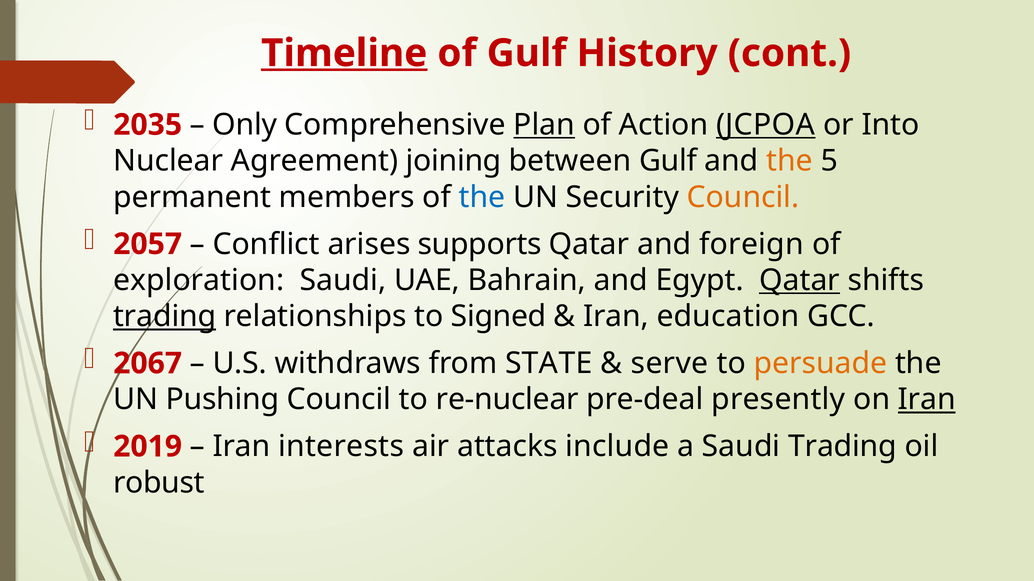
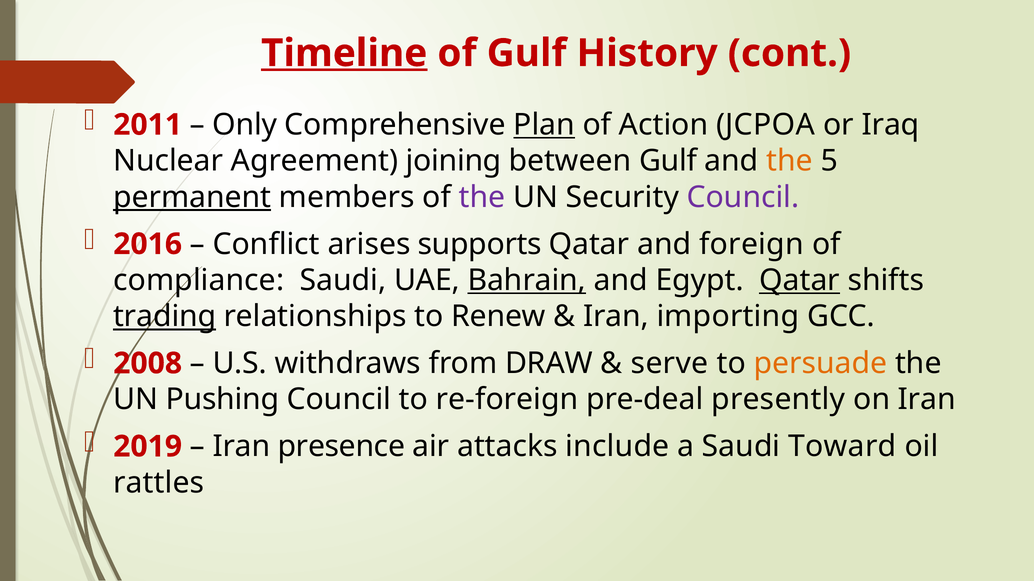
2035: 2035 -> 2011
JCPOA underline: present -> none
Into: Into -> Iraq
permanent underline: none -> present
the at (482, 197) colour: blue -> purple
Council at (743, 197) colour: orange -> purple
2057: 2057 -> 2016
exploration: exploration -> compliance
Bahrain underline: none -> present
Signed: Signed -> Renew
education: education -> importing
2067: 2067 -> 2008
STATE: STATE -> DRAW
re-nuclear: re-nuclear -> re-foreign
Iran at (927, 400) underline: present -> none
interests: interests -> presence
Saudi Trading: Trading -> Toward
robust: robust -> rattles
